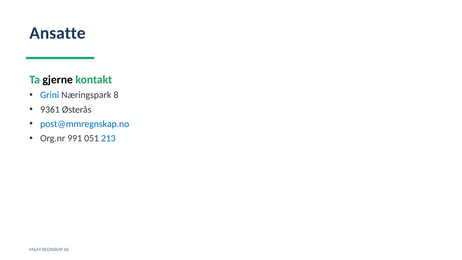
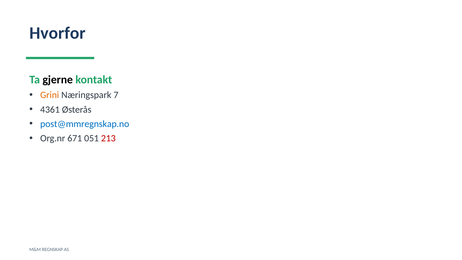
Ansatte: Ansatte -> Hvorfor
Grini colour: blue -> orange
8: 8 -> 7
9361: 9361 -> 4361
991: 991 -> 671
213 colour: blue -> red
